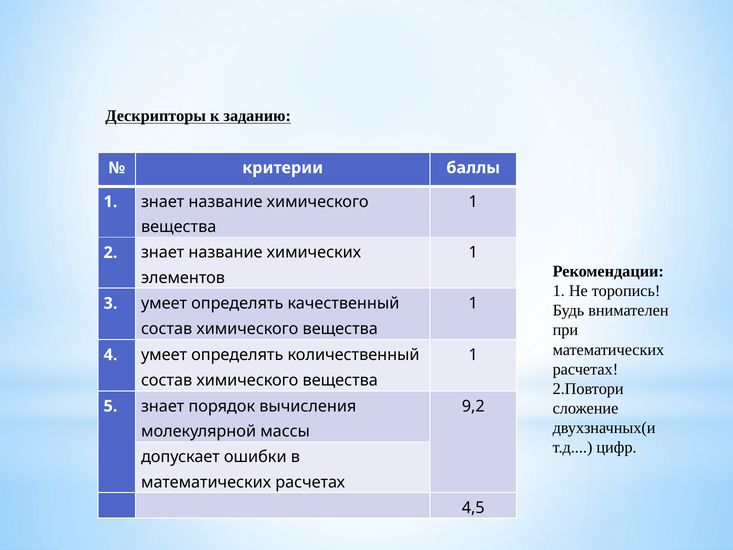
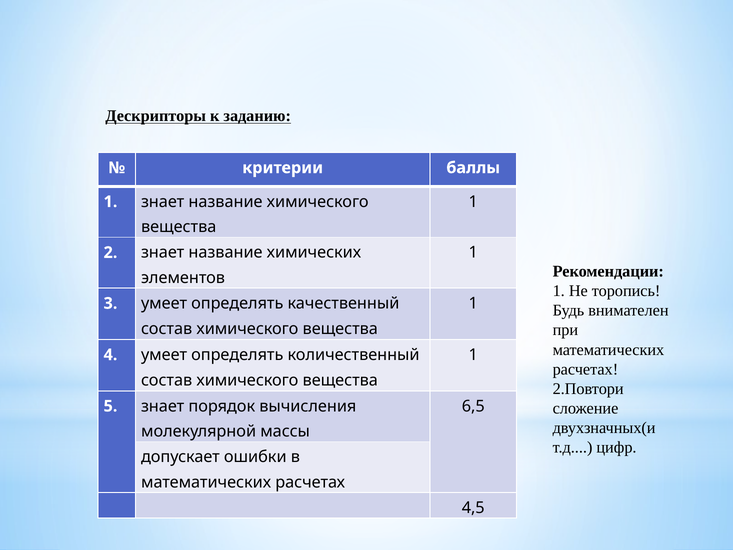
9,2: 9,2 -> 6,5
